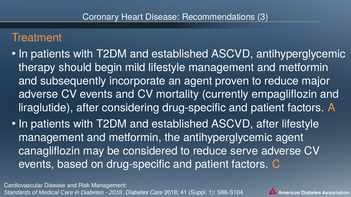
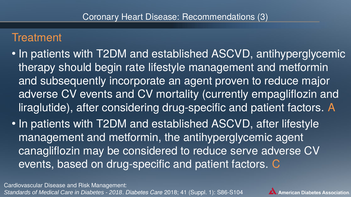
mild: mild -> rate
